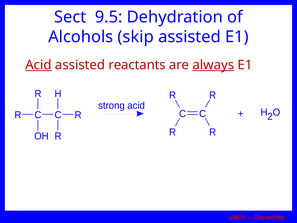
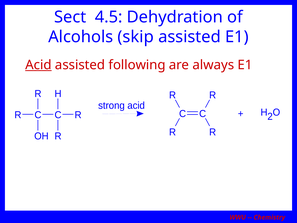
9.5: 9.5 -> 4.5
reactants: reactants -> following
always underline: present -> none
